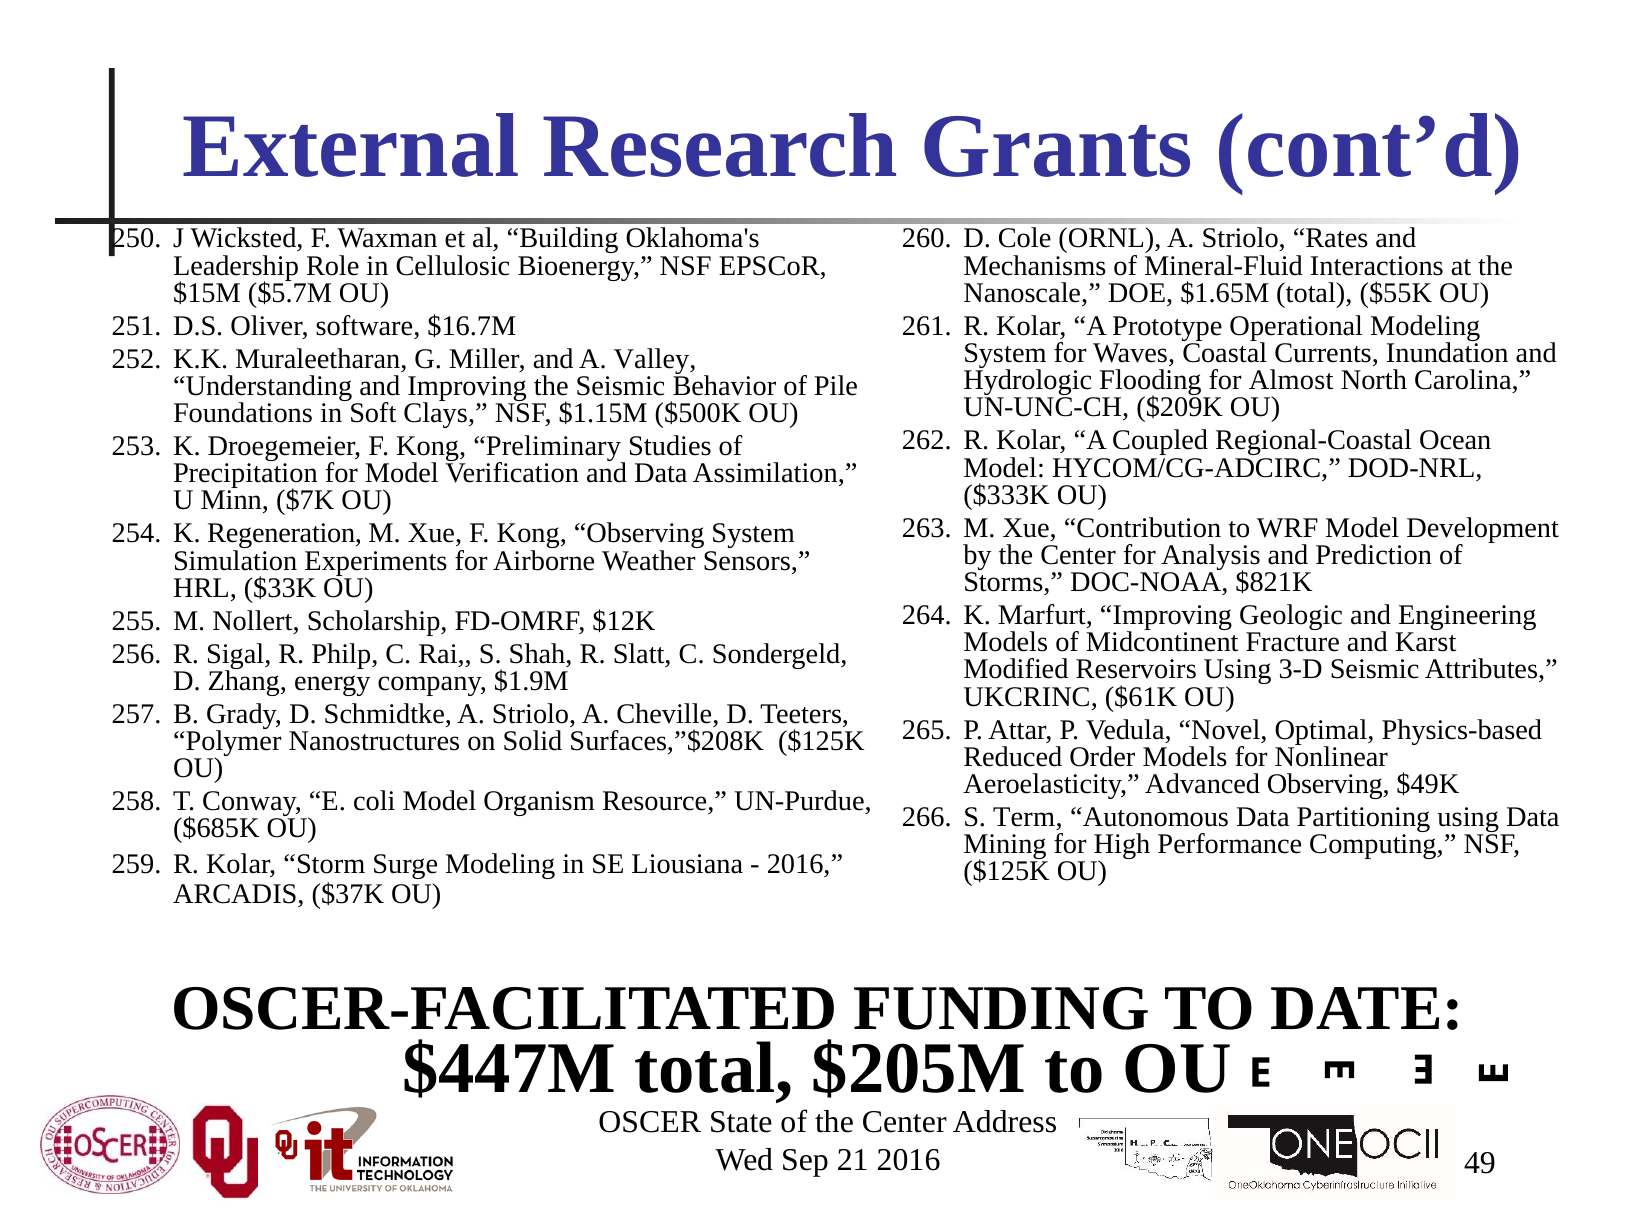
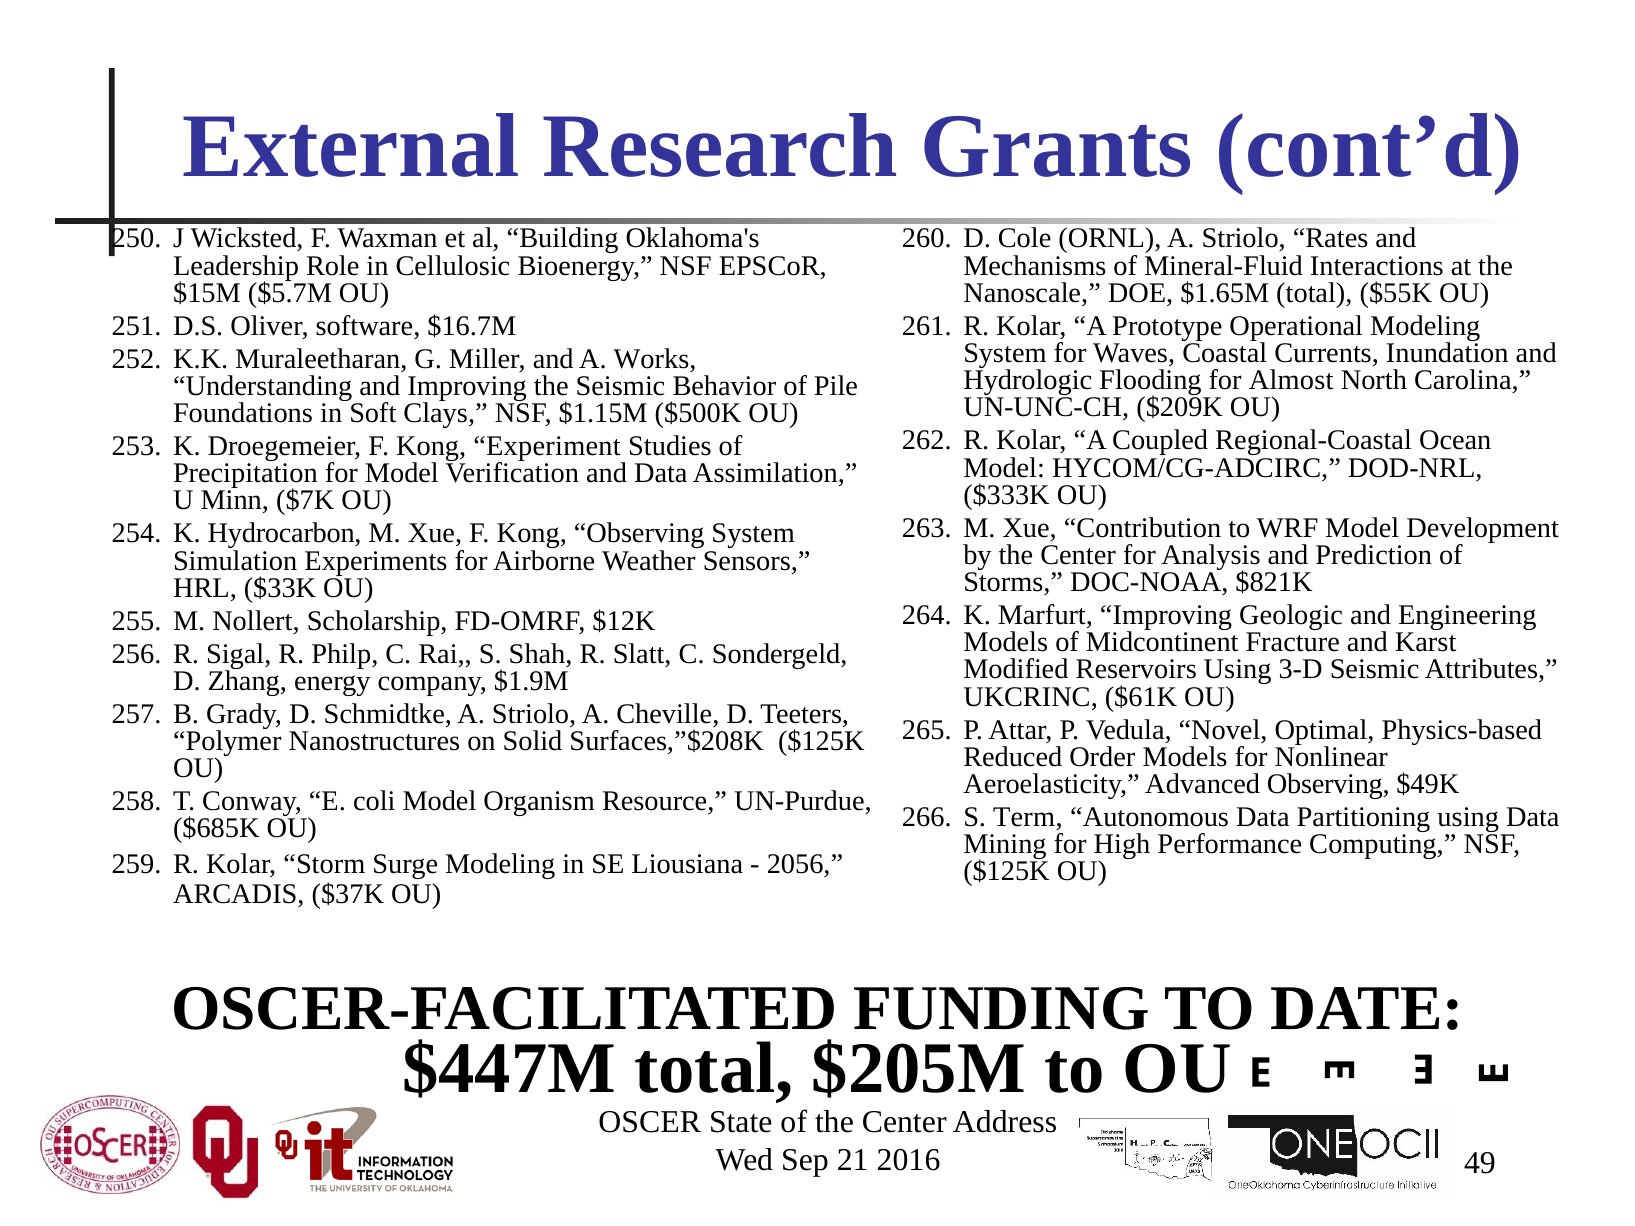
Valley: Valley -> Works
Preliminary: Preliminary -> Experiment
Regeneration: Regeneration -> Hydrocarbon
2016 at (805, 864): 2016 -> 2056
